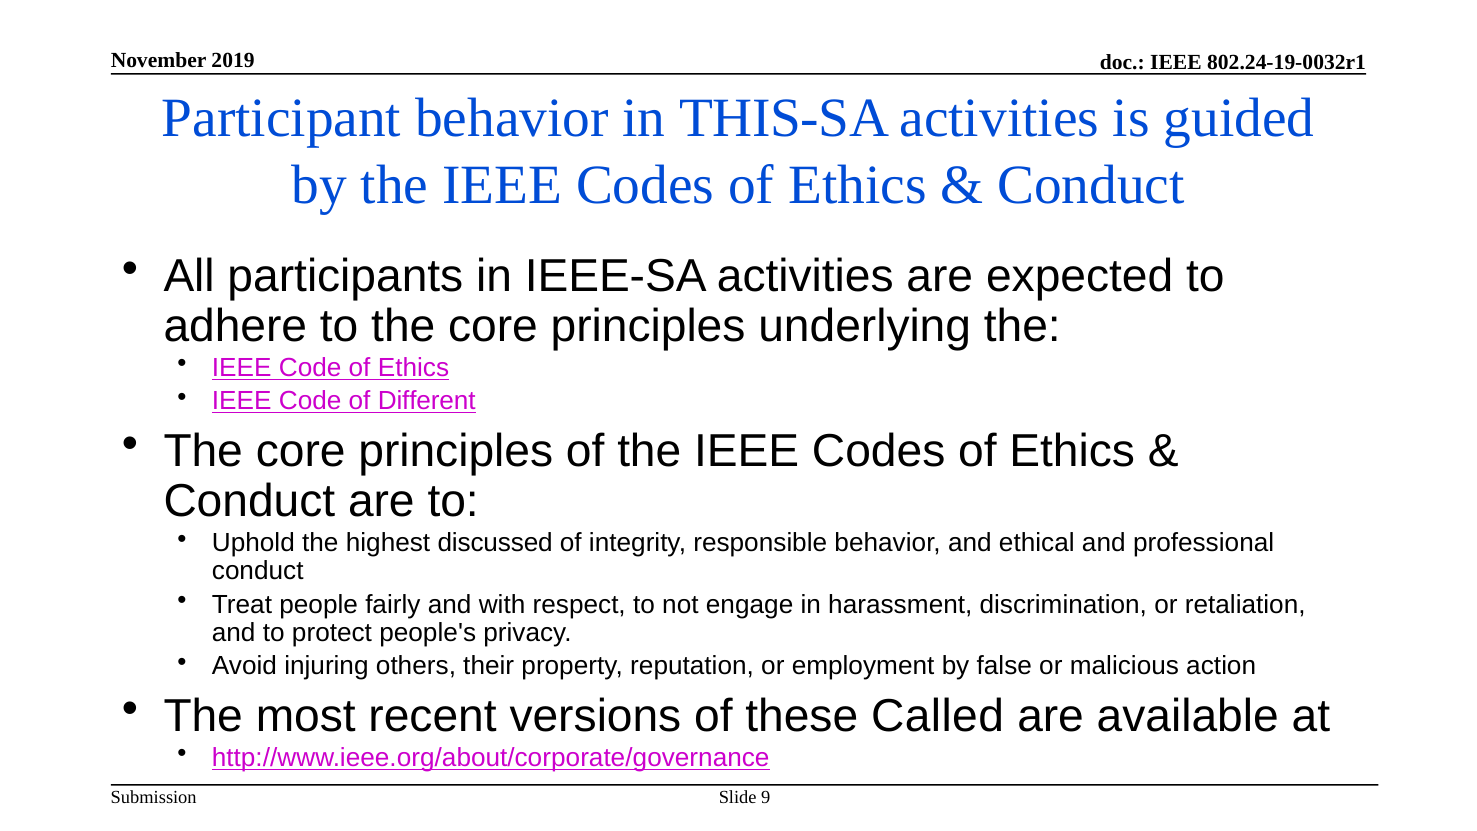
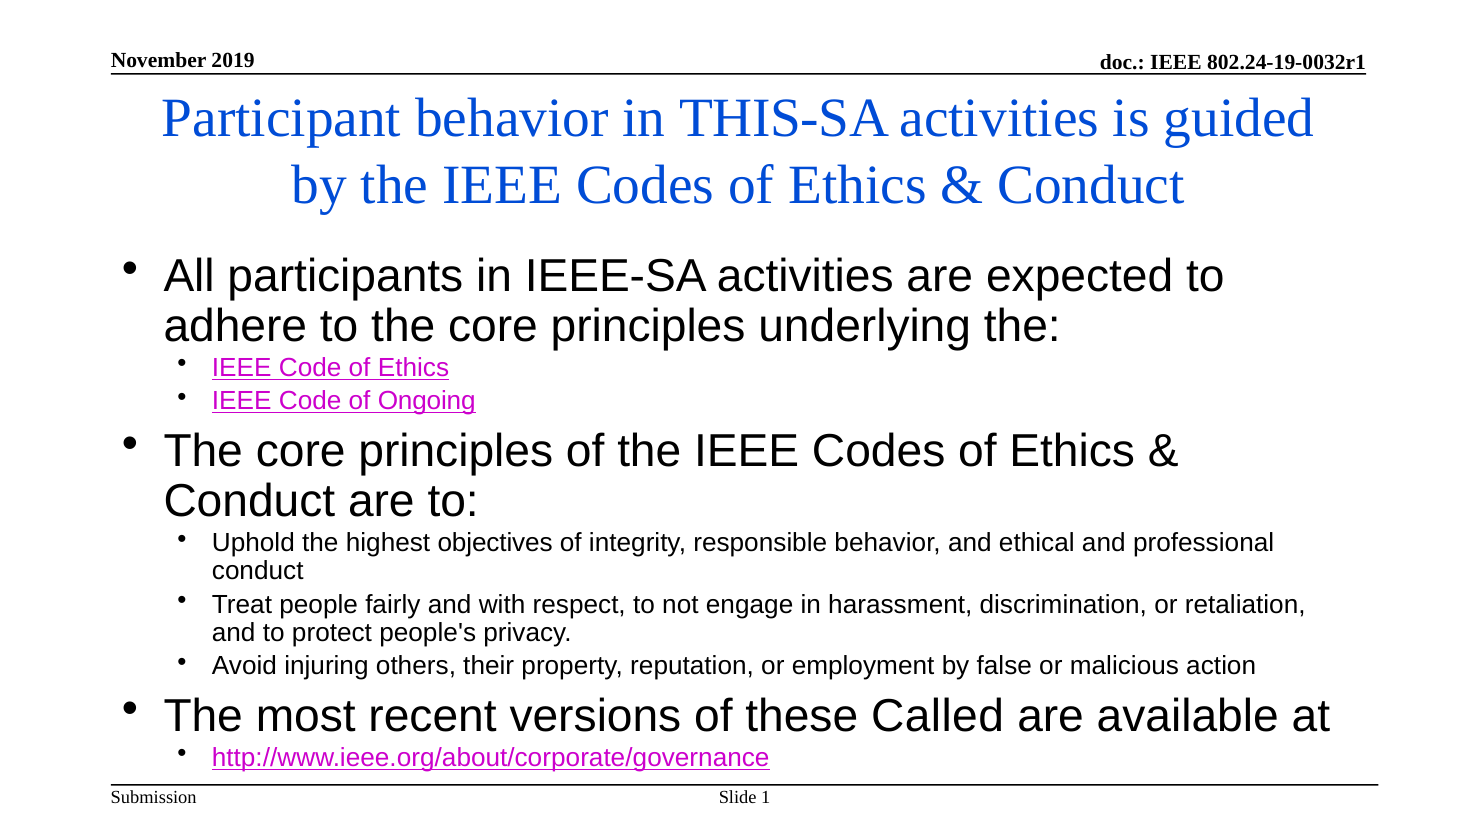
Different: Different -> Ongoing
discussed: discussed -> objectives
9: 9 -> 1
